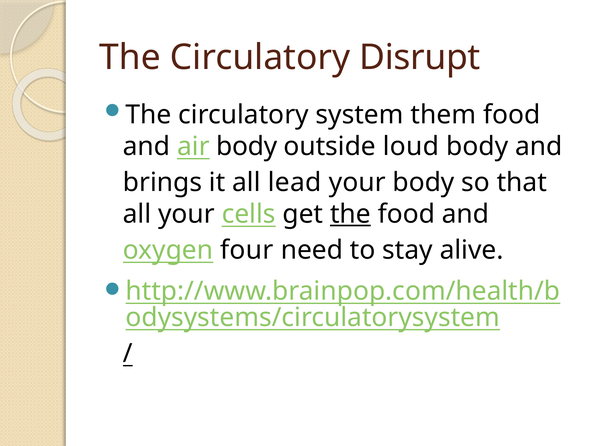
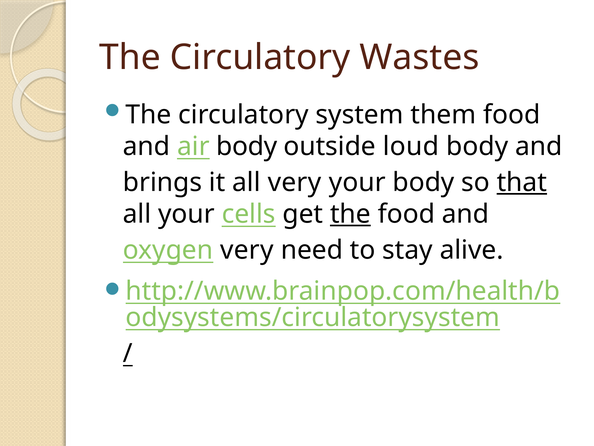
Disrupt: Disrupt -> Wastes
all lead: lead -> very
that underline: none -> present
oxygen four: four -> very
